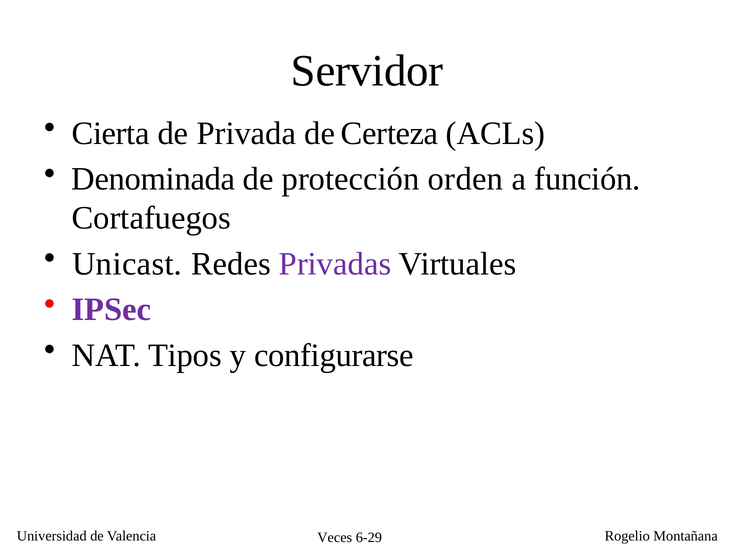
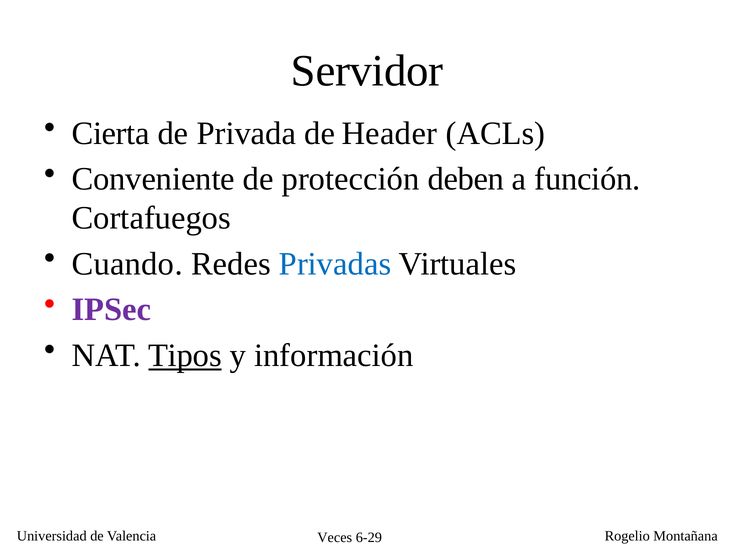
Certeza: Certeza -> Header
Denominada: Denominada -> Conveniente
orden: orden -> deben
Unicast: Unicast -> Cuando
Privadas colour: purple -> blue
Tipos underline: none -> present
configurarse: configurarse -> información
